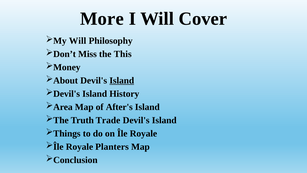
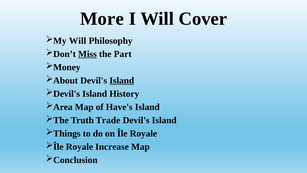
Miss underline: none -> present
This: This -> Part
After's: After's -> Have's
Planters: Planters -> Increase
